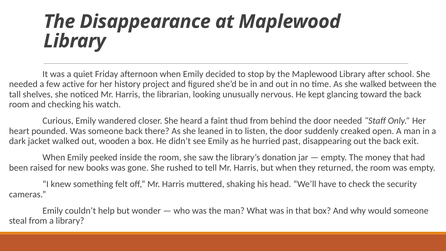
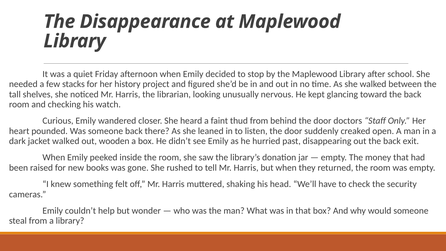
active: active -> stacks
door needed: needed -> doctors
